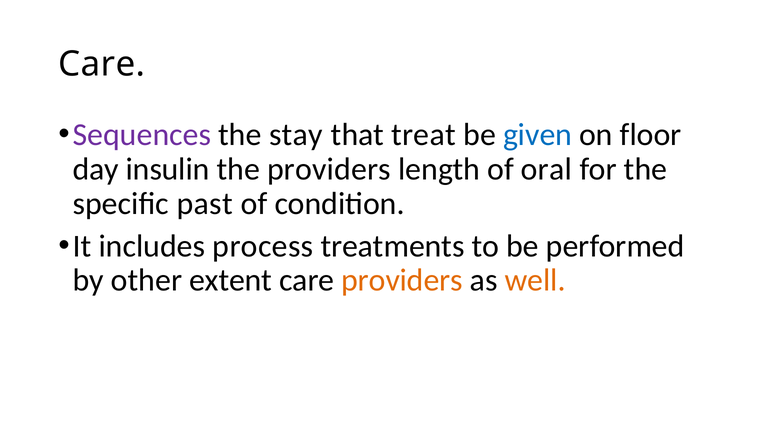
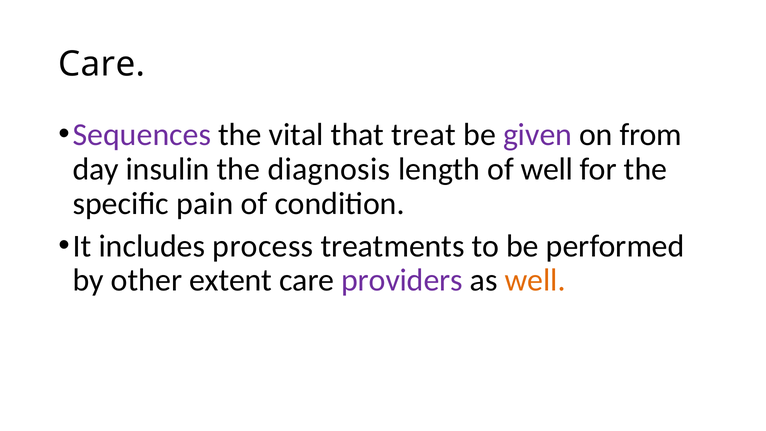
stay: stay -> vital
given colour: blue -> purple
floor: floor -> from
the providers: providers -> diagnosis
of oral: oral -> well
past: past -> pain
providers at (402, 280) colour: orange -> purple
